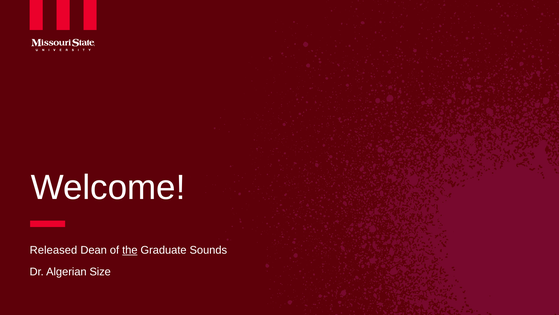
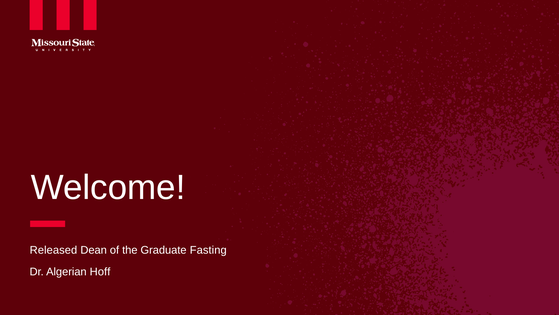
the underline: present -> none
Sounds: Sounds -> Fasting
Size: Size -> Hoff
